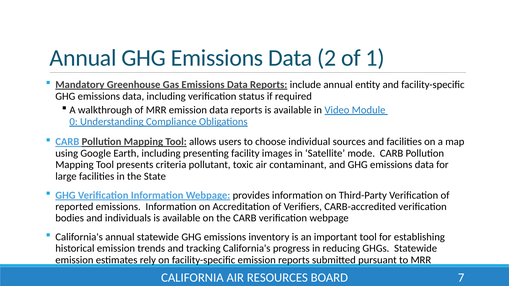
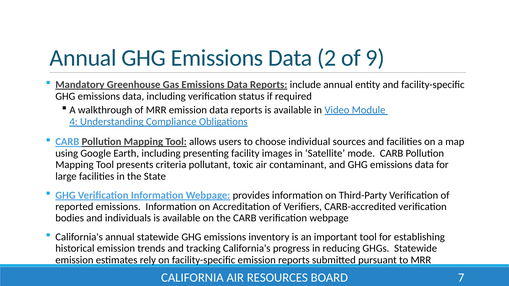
1: 1 -> 9
0: 0 -> 4
